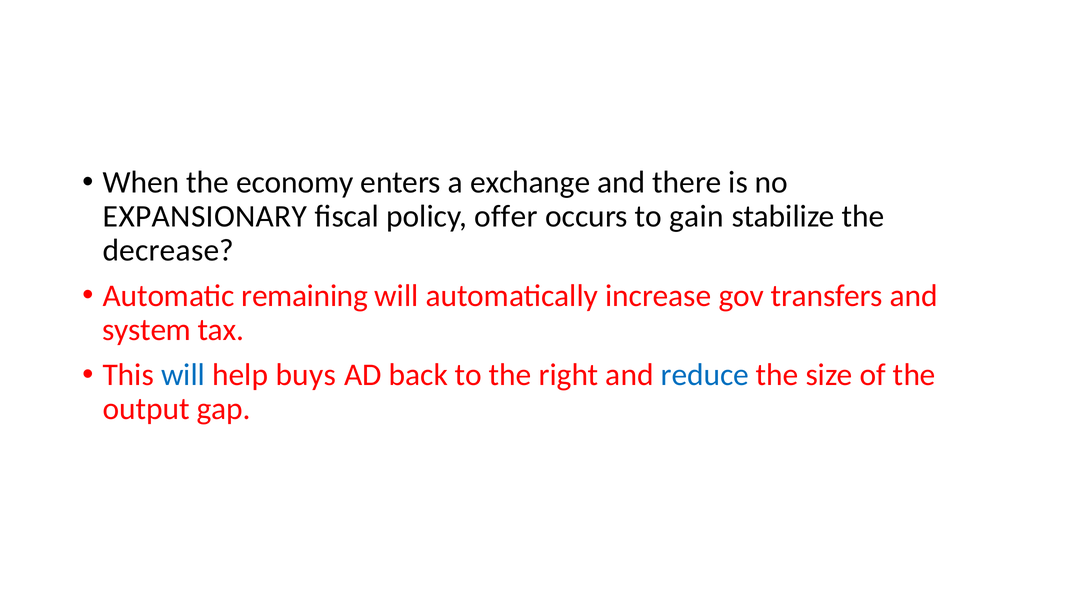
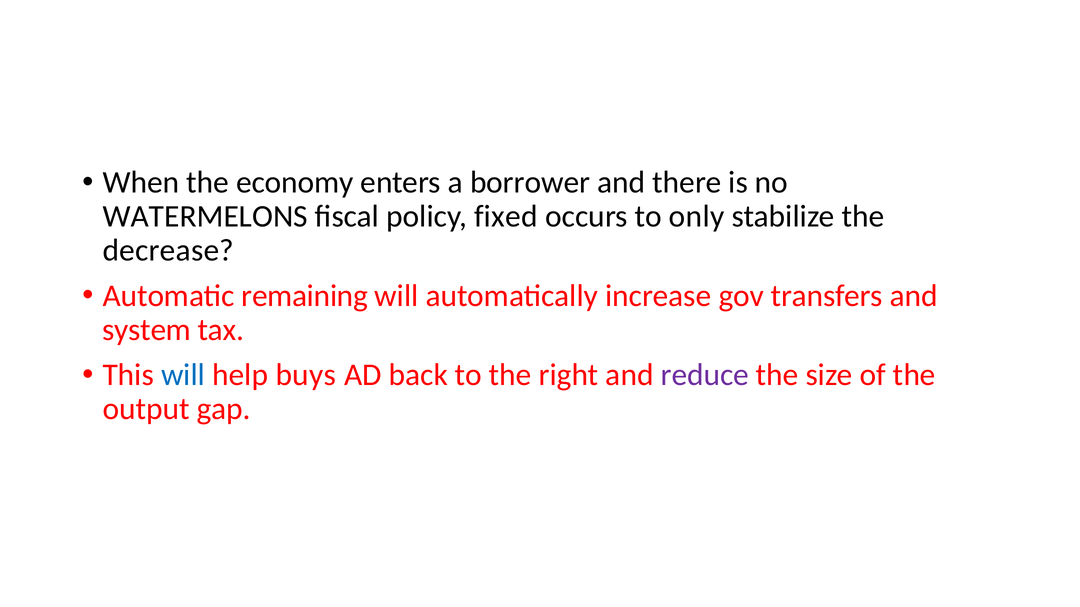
exchange: exchange -> borrower
EXPANSIONARY: EXPANSIONARY -> WATERMELONS
offer: offer -> fixed
gain: gain -> only
reduce colour: blue -> purple
